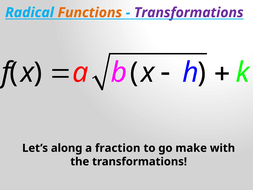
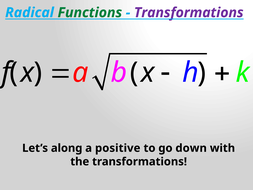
Functions colour: orange -> green
fraction: fraction -> positive
make: make -> down
